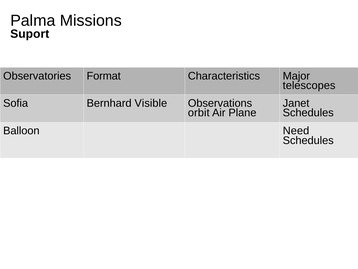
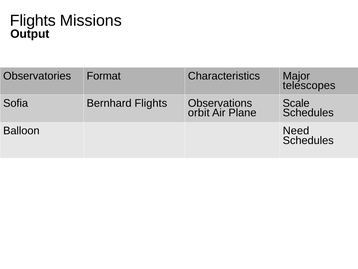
Palma at (33, 21): Palma -> Flights
Suport: Suport -> Output
Bernhard Visible: Visible -> Flights
Janet: Janet -> Scale
